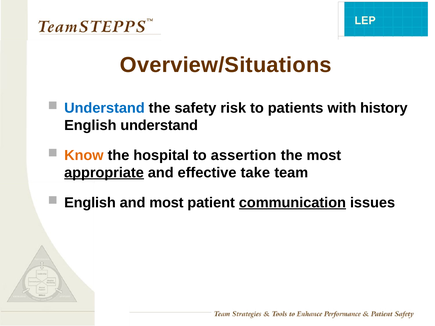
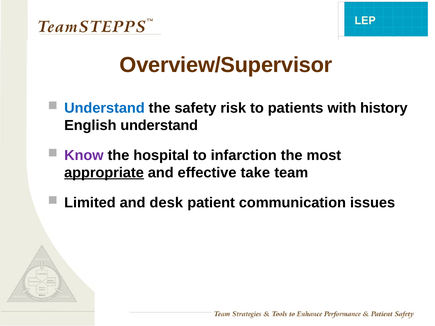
Overview/Situations: Overview/Situations -> Overview/Supervisor
Know colour: orange -> purple
assertion: assertion -> infarction
English at (90, 203): English -> Limited
and most: most -> desk
communication underline: present -> none
